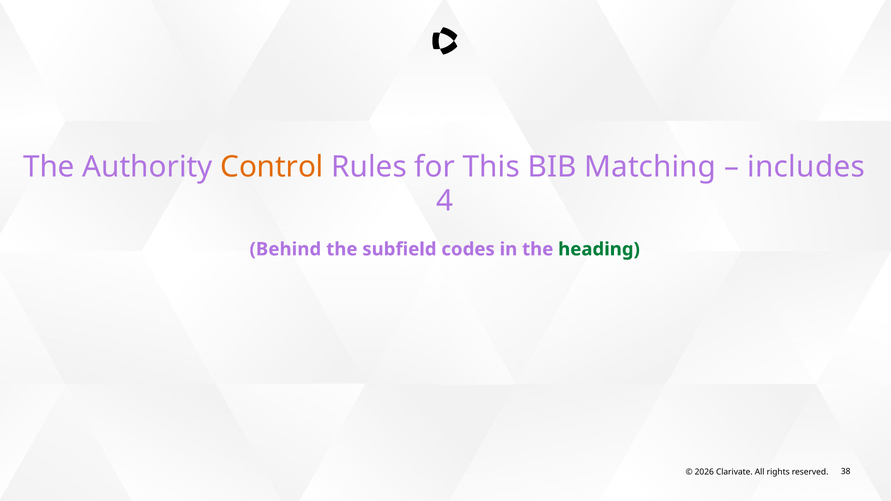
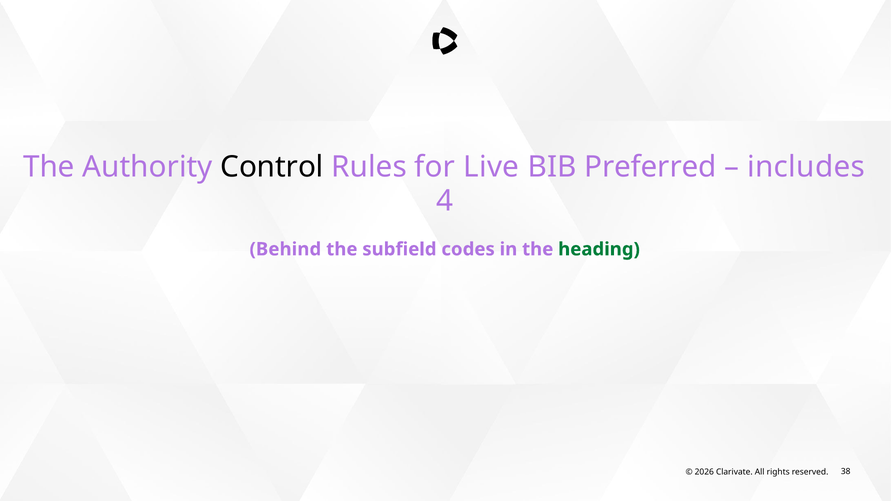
Control colour: orange -> black
This: This -> Live
Matching: Matching -> Preferred
